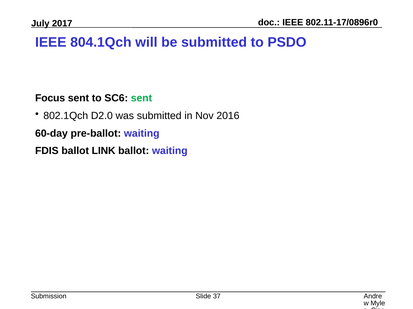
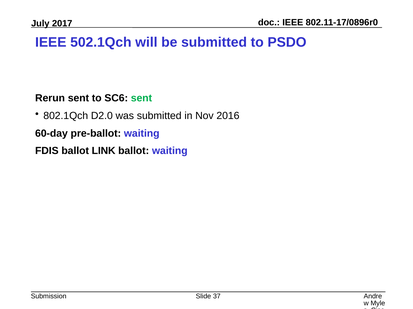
804.1Qch: 804.1Qch -> 502.1Qch
Focus: Focus -> Rerun
